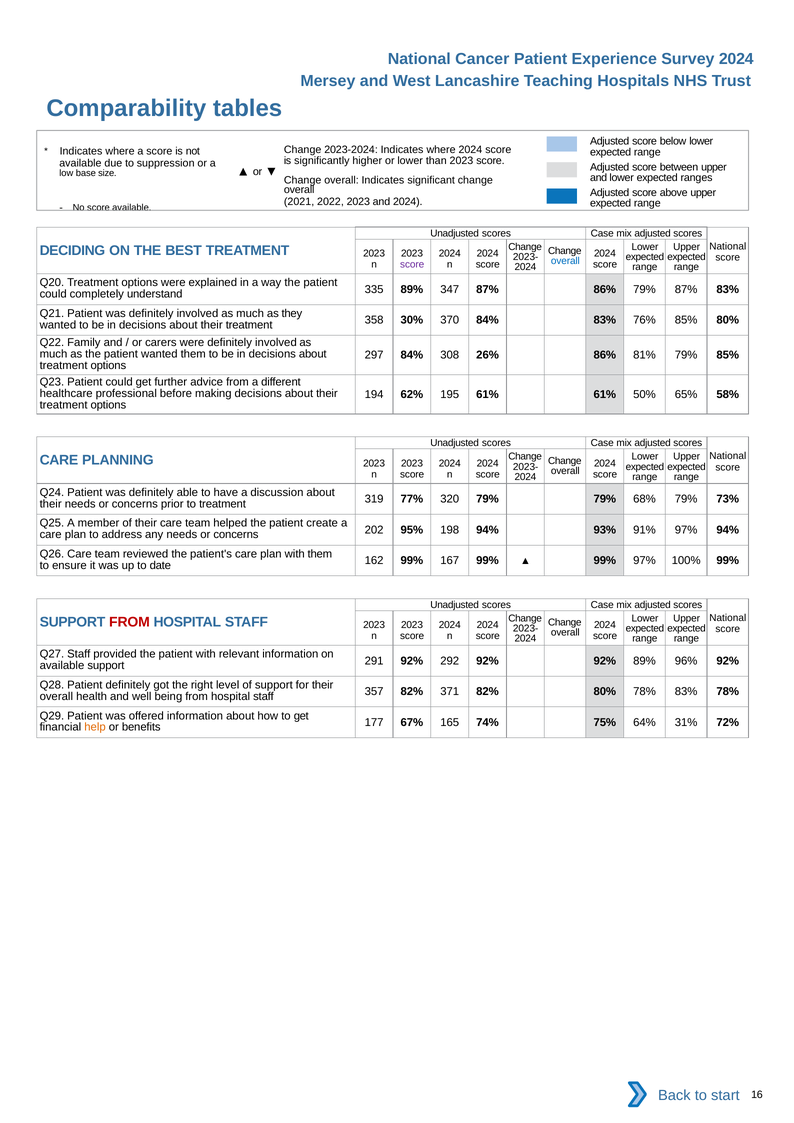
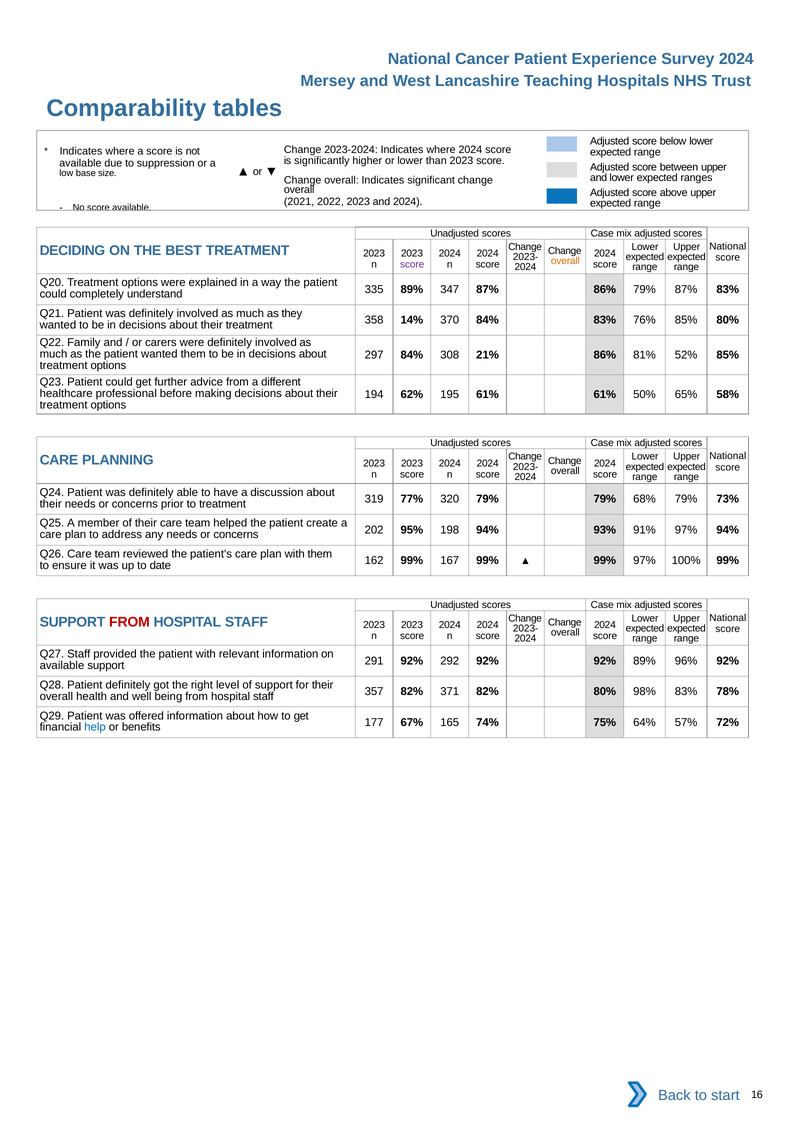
overall at (565, 261) colour: blue -> orange
30%: 30% -> 14%
26%: 26% -> 21%
81% 79%: 79% -> 52%
80% 78%: 78% -> 98%
help colour: orange -> blue
31%: 31% -> 57%
